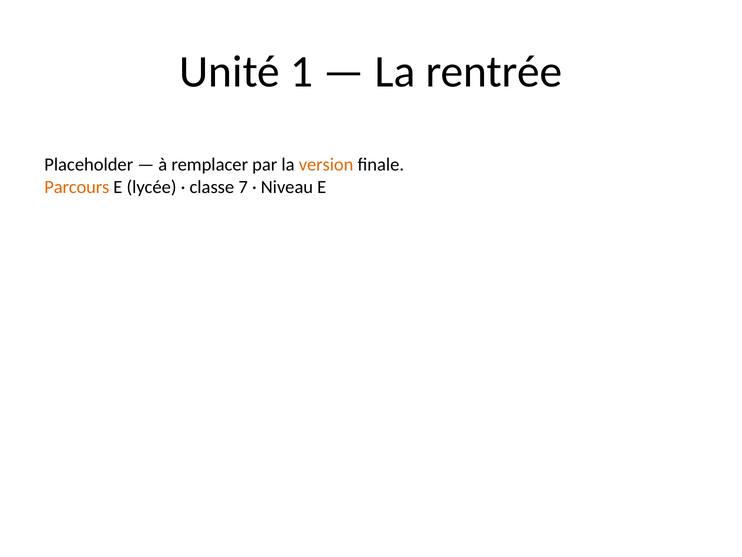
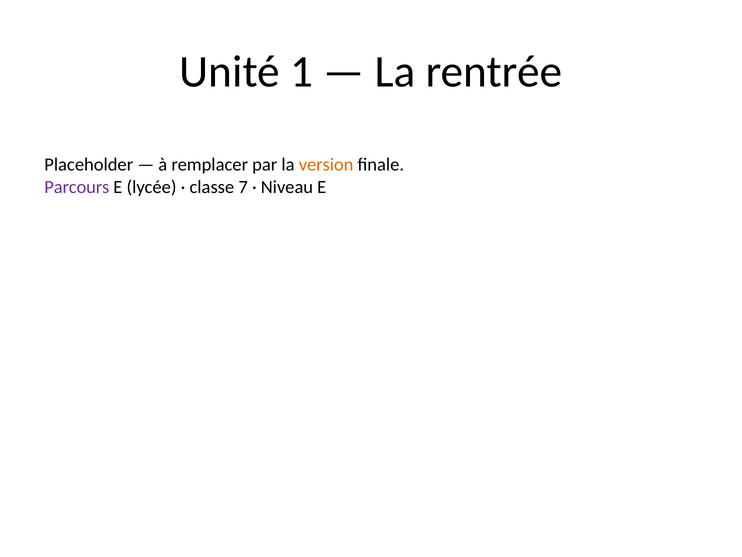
Parcours colour: orange -> purple
